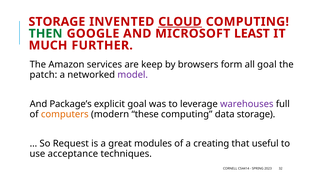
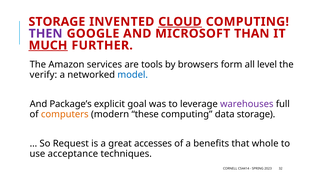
THEN colour: green -> purple
LEAST: LEAST -> THAN
MUCH underline: none -> present
keep: keep -> tools
all goal: goal -> level
patch: patch -> verify
model colour: purple -> blue
modules: modules -> accesses
creating: creating -> benefits
useful: useful -> whole
